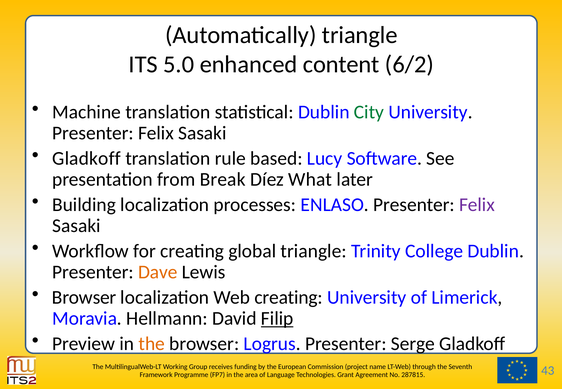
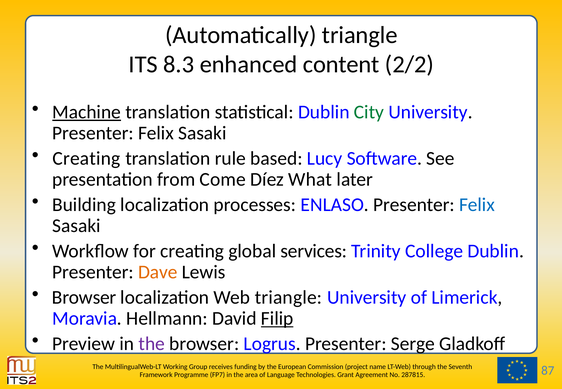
5.0: 5.0 -> 8.3
6/2: 6/2 -> 2/2
Machine underline: none -> present
Gladkoff at (86, 158): Gladkoff -> Creating
Break: Break -> Come
Felix at (477, 205) colour: purple -> blue
global triangle: triangle -> services
Web creating: creating -> triangle
the at (152, 344) colour: orange -> purple
43: 43 -> 87
